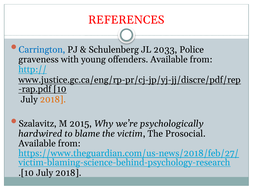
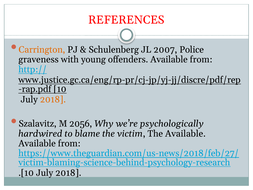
Carrington colour: blue -> orange
2033: 2033 -> 2007
2015: 2015 -> 2056
The Prosocial: Prosocial -> Available
